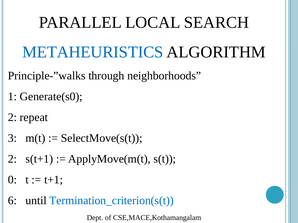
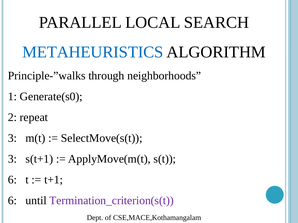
2 at (12, 159): 2 -> 3
0 at (12, 180): 0 -> 6
Termination_criterion(s(t colour: blue -> purple
